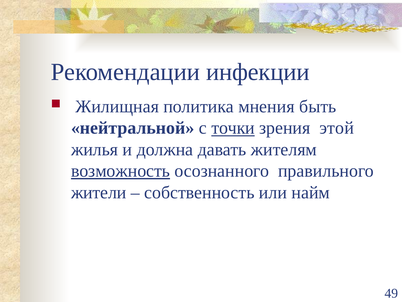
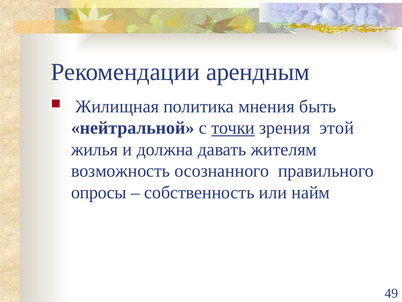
инфекции: инфекции -> арендным
возможность underline: present -> none
жители: жители -> опросы
